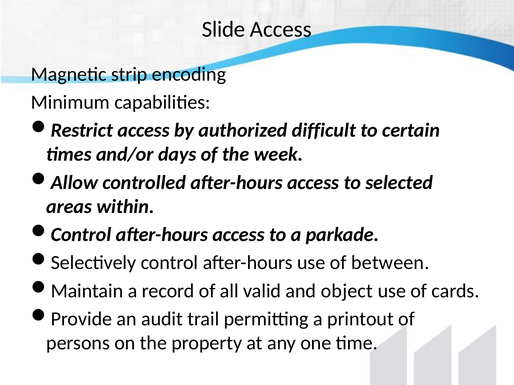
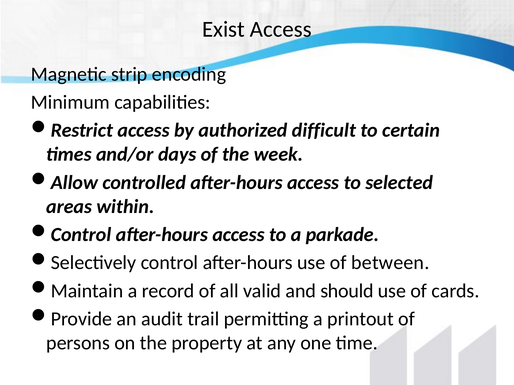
Slide: Slide -> Exist
object: object -> should
